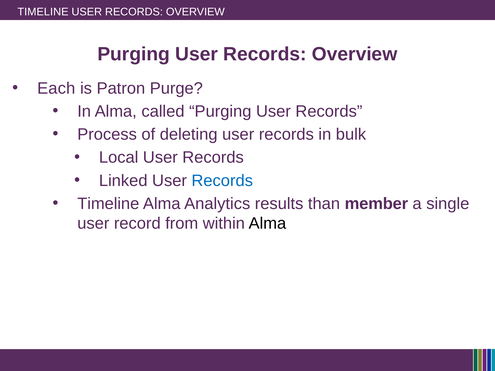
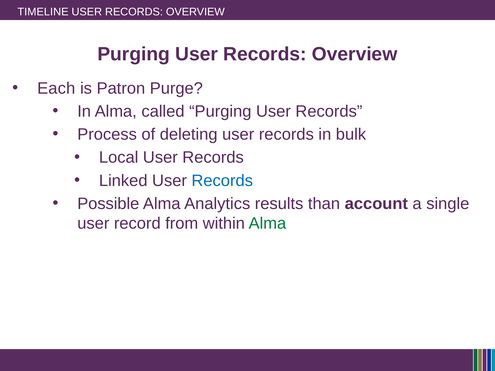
Timeline at (108, 204): Timeline -> Possible
member: member -> account
Alma at (267, 224) colour: black -> green
